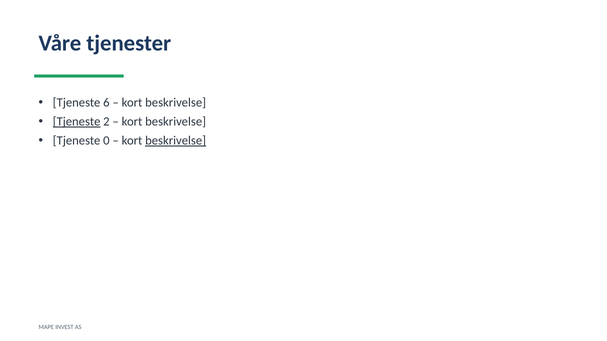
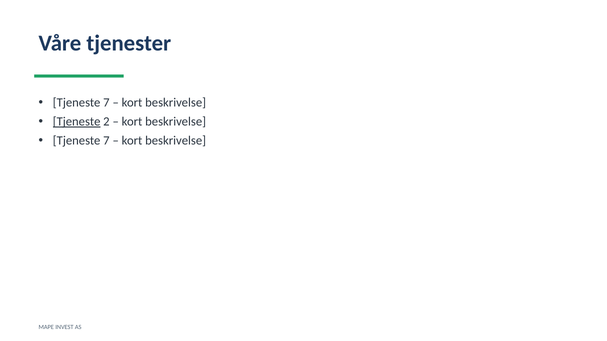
6 at (106, 103): 6 -> 7
0 at (106, 141): 0 -> 7
beskrivelse at (176, 141) underline: present -> none
